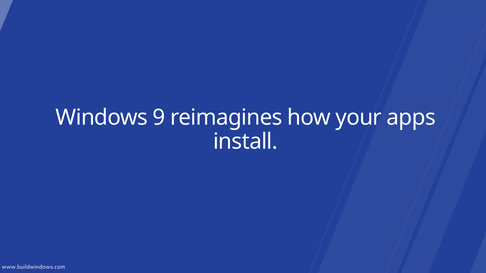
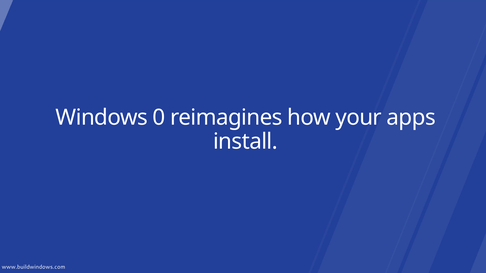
9: 9 -> 0
